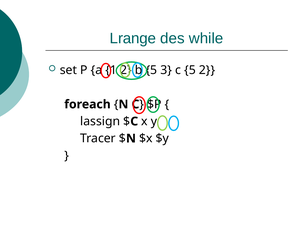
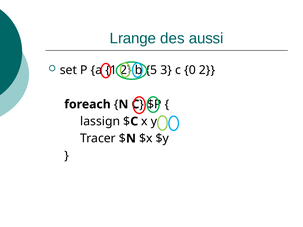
while: while -> aussi
c 5: 5 -> 0
